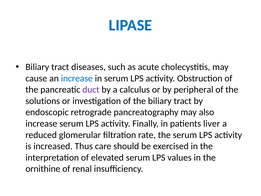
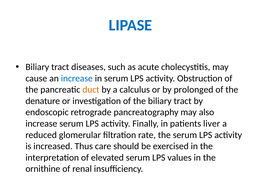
duct colour: purple -> orange
peripheral: peripheral -> prolonged
solutions: solutions -> denature
